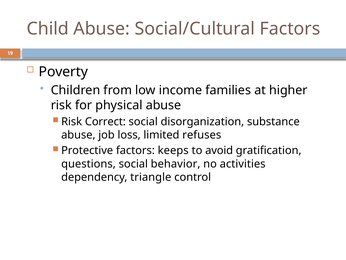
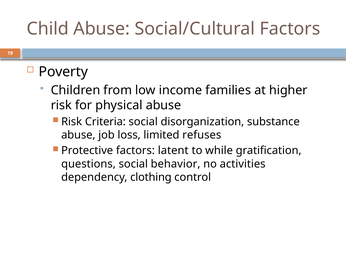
Correct: Correct -> Criteria
keeps: keeps -> latent
avoid: avoid -> while
triangle: triangle -> clothing
